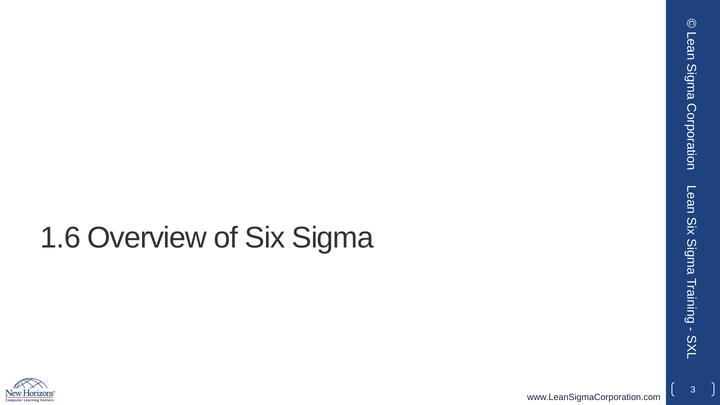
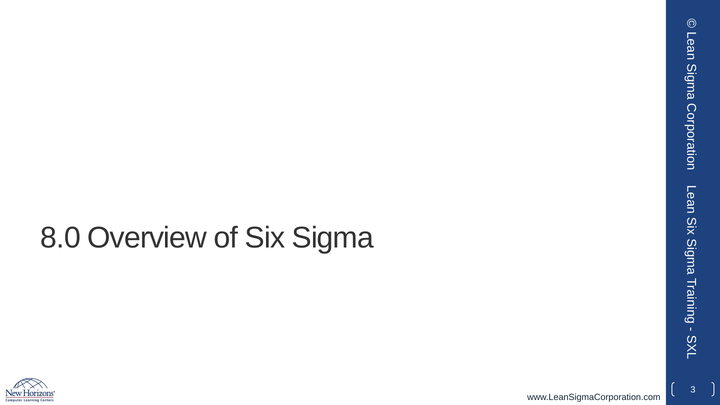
1.6: 1.6 -> 8.0
